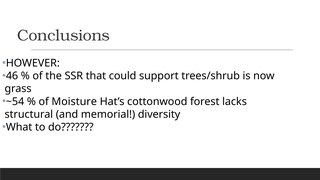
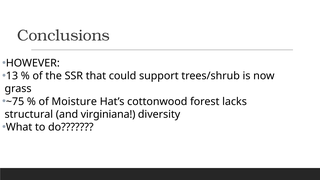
46: 46 -> 13
~54: ~54 -> ~75
memorial: memorial -> virginiana
